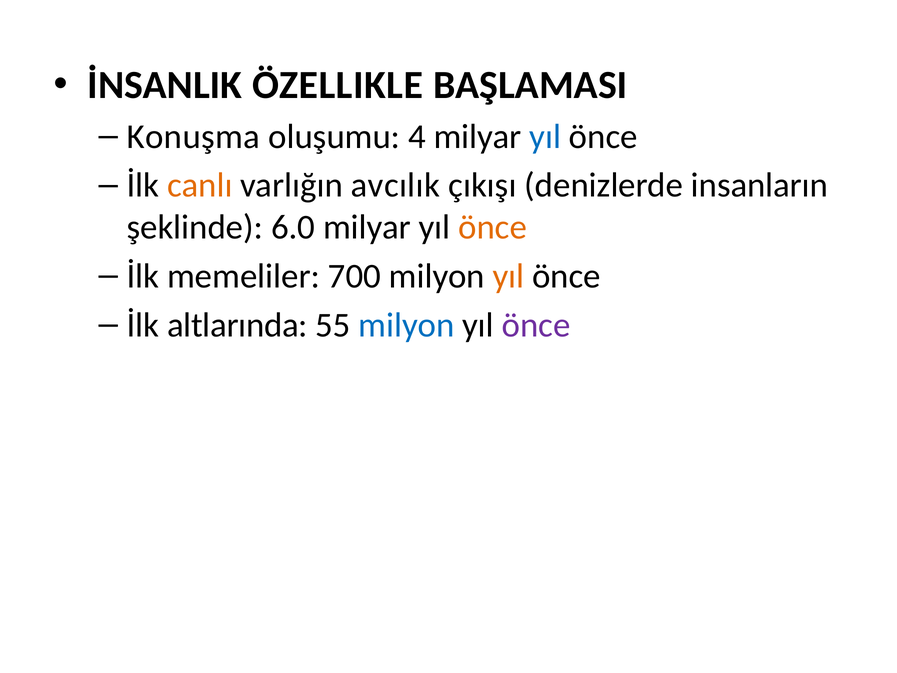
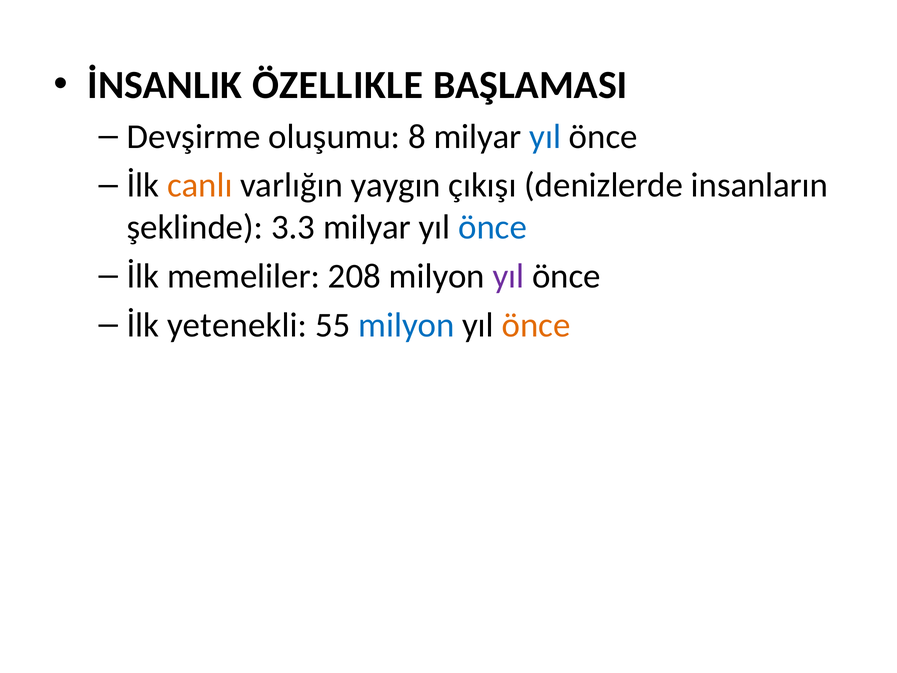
Konuşma: Konuşma -> Devşirme
4: 4 -> 8
avcılık: avcılık -> yaygın
6.0: 6.0 -> 3.3
önce at (493, 227) colour: orange -> blue
700: 700 -> 208
yıl at (508, 276) colour: orange -> purple
altlarında: altlarında -> yetenekli
önce at (536, 325) colour: purple -> orange
